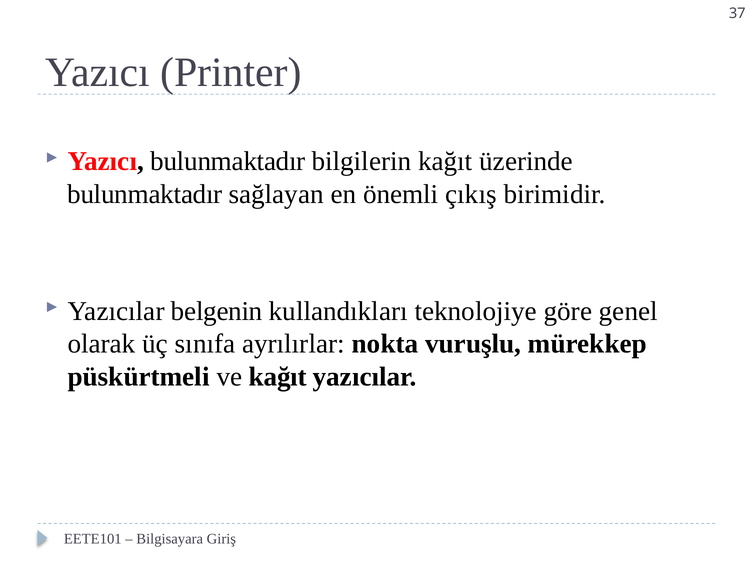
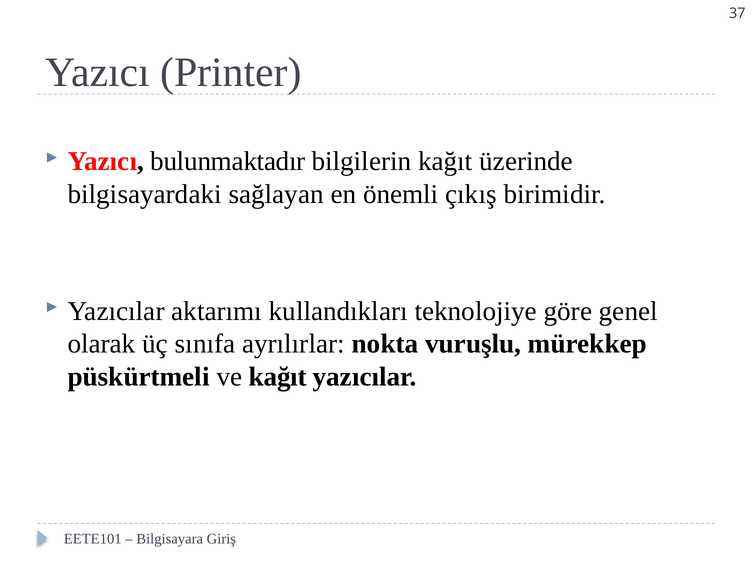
bulunmaktadır at (145, 194): bulunmaktadır -> bilgisayardaki
belgenin: belgenin -> aktarımı
